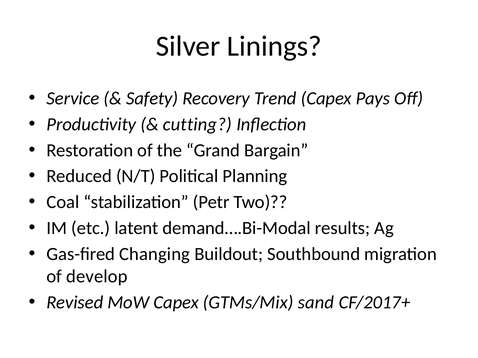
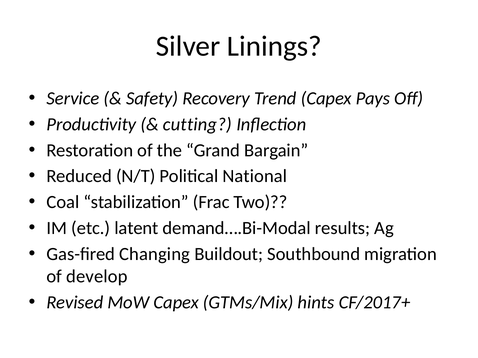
Planning: Planning -> National
Petr: Petr -> Frac
sand: sand -> hints
